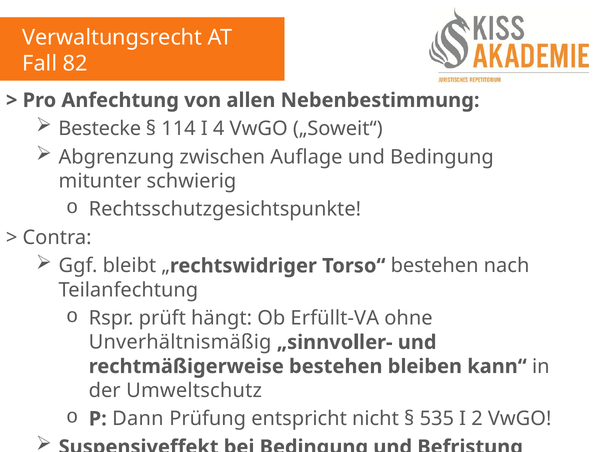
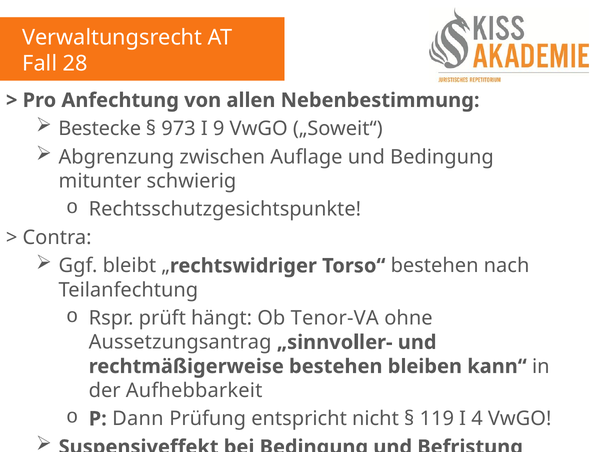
82: 82 -> 28
114: 114 -> 973
4: 4 -> 9
Erfüllt-VA: Erfüllt-VA -> Tenor-VA
Unverhältnismäßig: Unverhältnismäßig -> Aussetzungsantrag
Umweltschutz: Umweltschutz -> Aufhebbarkeit
535: 535 -> 119
2: 2 -> 4
